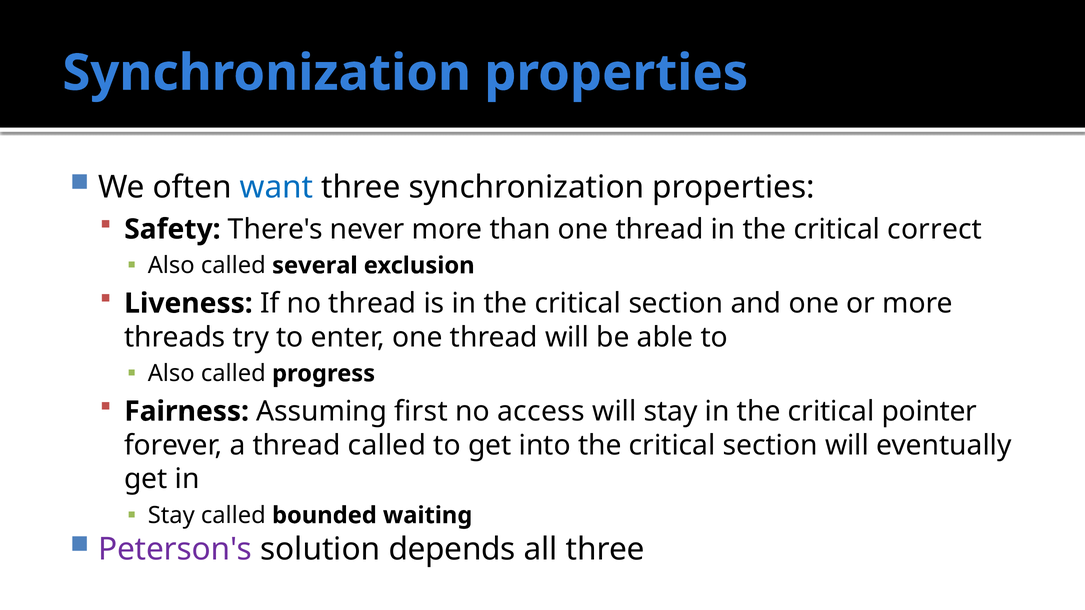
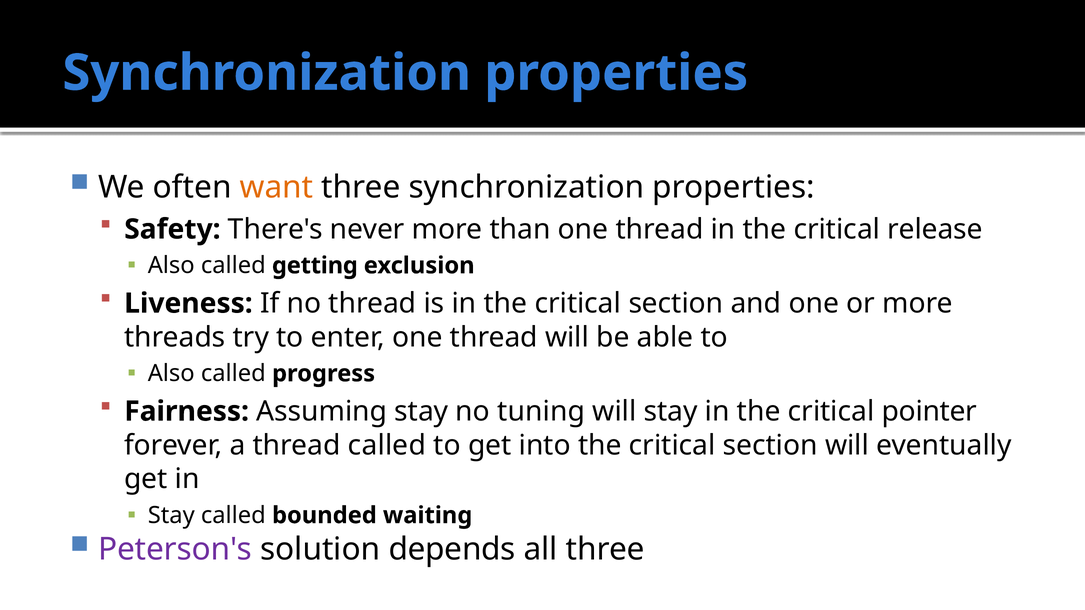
want colour: blue -> orange
correct: correct -> release
several: several -> getting
Assuming first: first -> stay
access: access -> tuning
